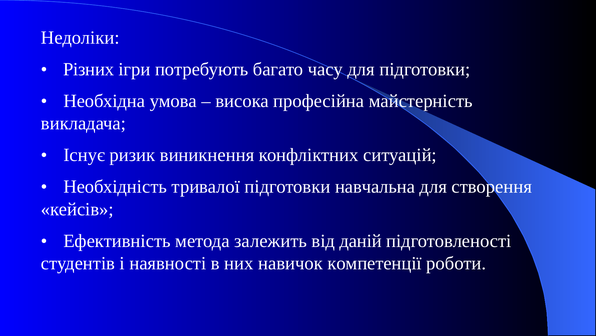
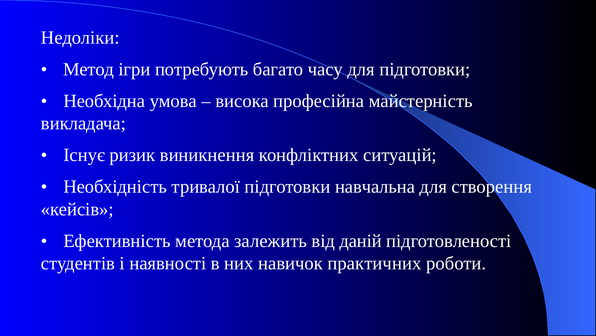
Різних: Різних -> Метод
компетенції: компетенції -> практичних
